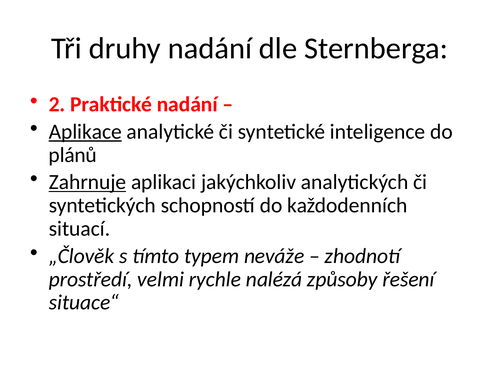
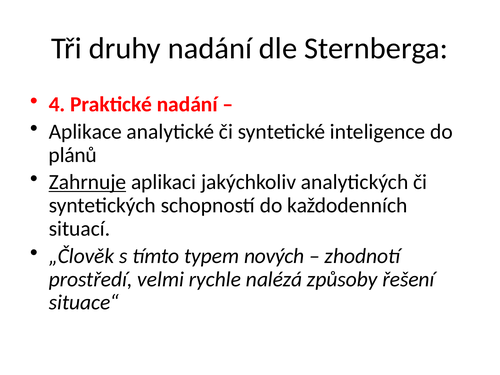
2: 2 -> 4
Aplikace underline: present -> none
neváže: neváže -> nových
